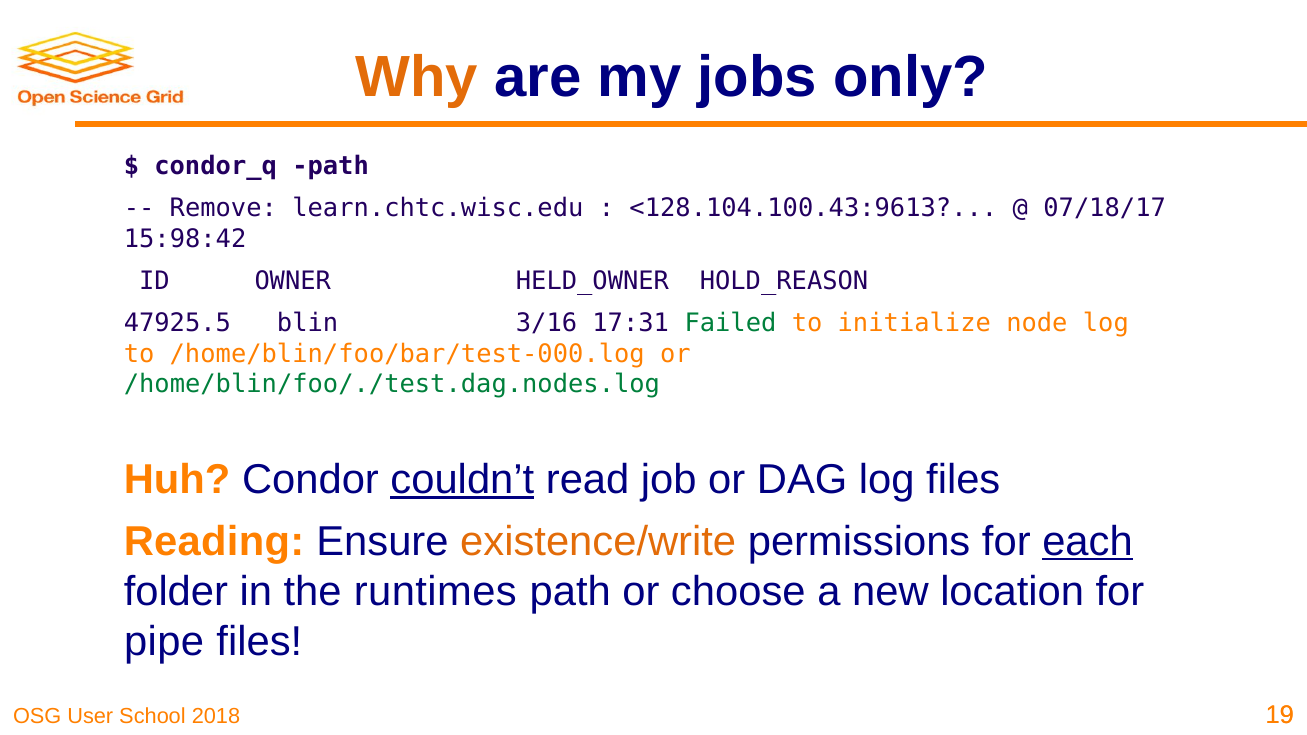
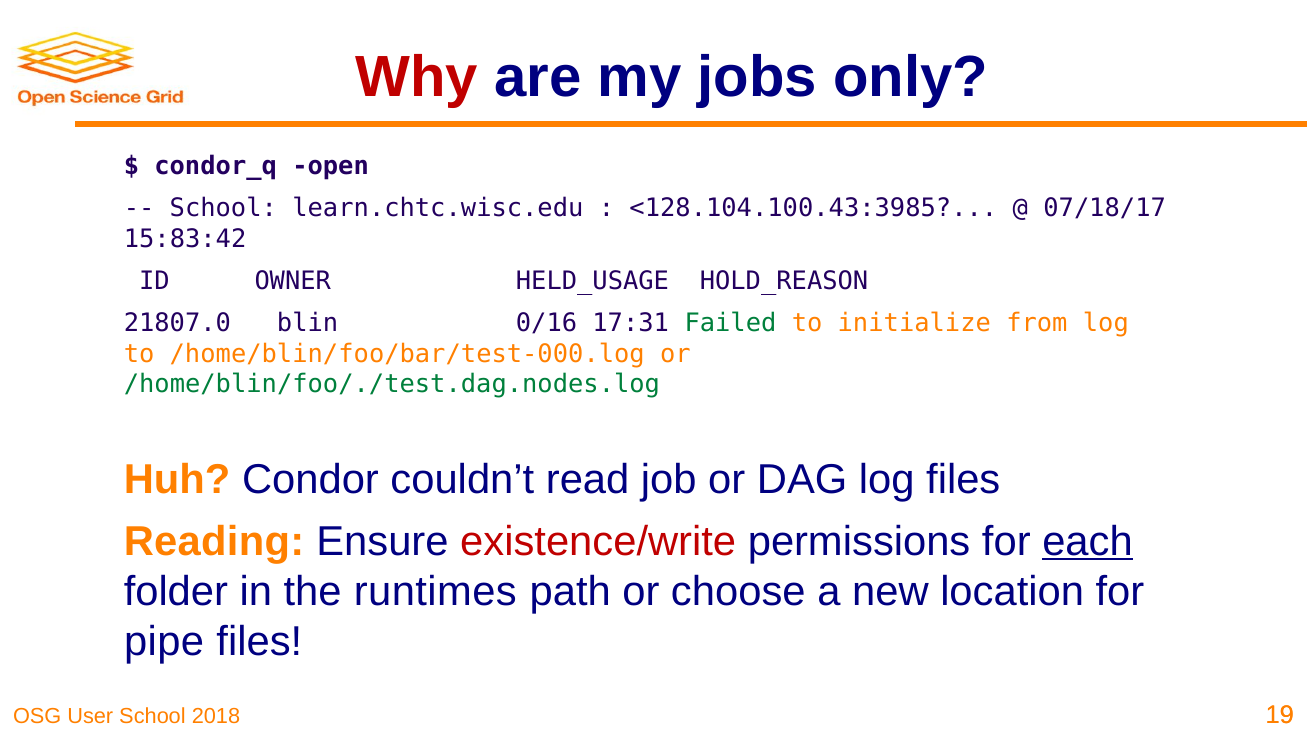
Why colour: orange -> red
condor_q path: path -> open
Remove at (223, 209): Remove -> School
<128.104.100.43:9613: <128.104.100.43:9613 -> <128.104.100.43:3985
15:98:42: 15:98:42 -> 15:83:42
HELD_OWNER: HELD_OWNER -> HELD_USAGE
47925.5: 47925.5 -> 21807.0
3/16: 3/16 -> 0/16
node: node -> from
couldn’t underline: present -> none
existence/write colour: orange -> red
